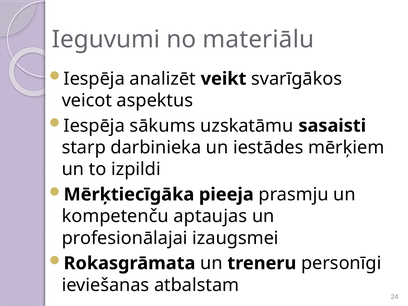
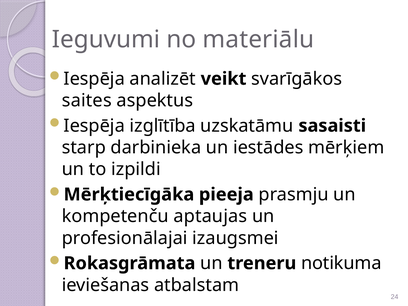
veicot: veicot -> saites
sākums: sākums -> izglītība
personīgi: personīgi -> notikuma
